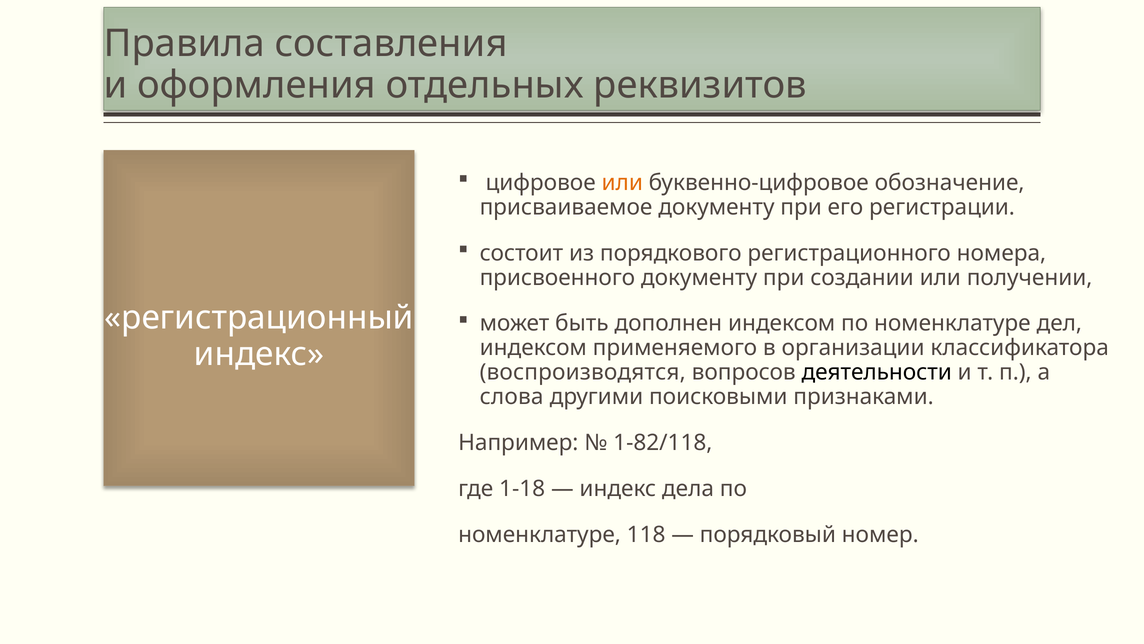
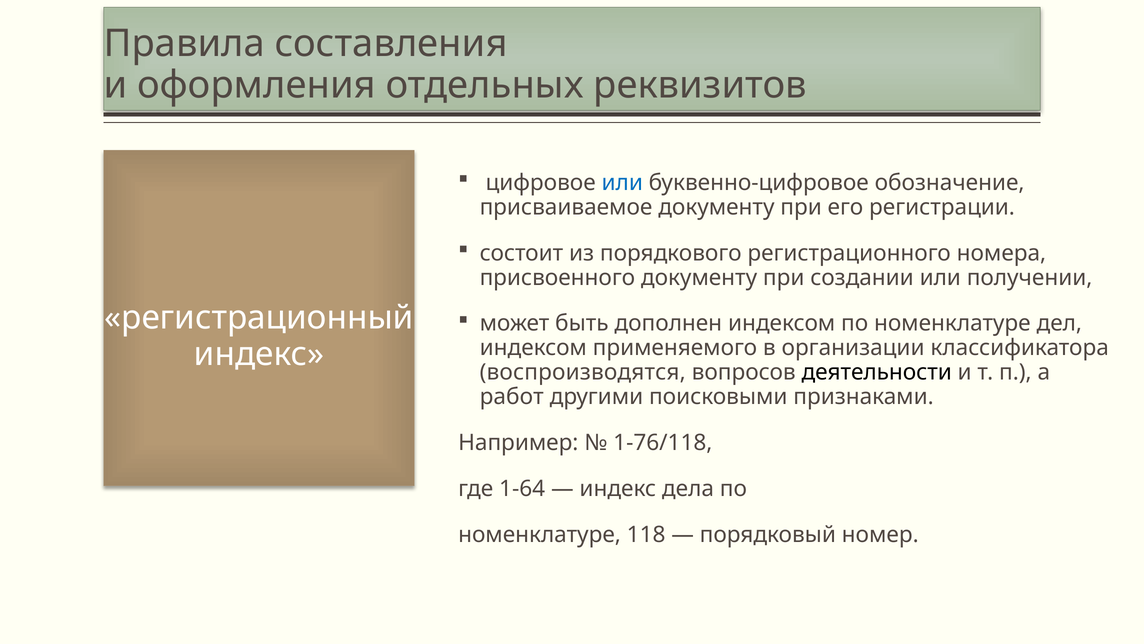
или at (622, 183) colour: orange -> blue
слова: слова -> работ
1-82/118: 1-82/118 -> 1-76/118
1-18: 1-18 -> 1-64
